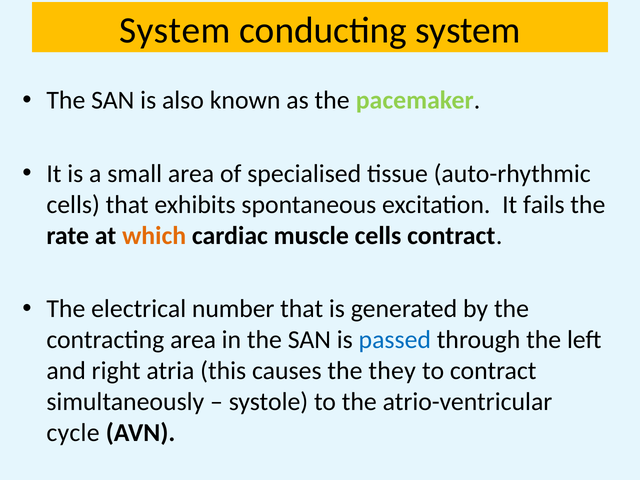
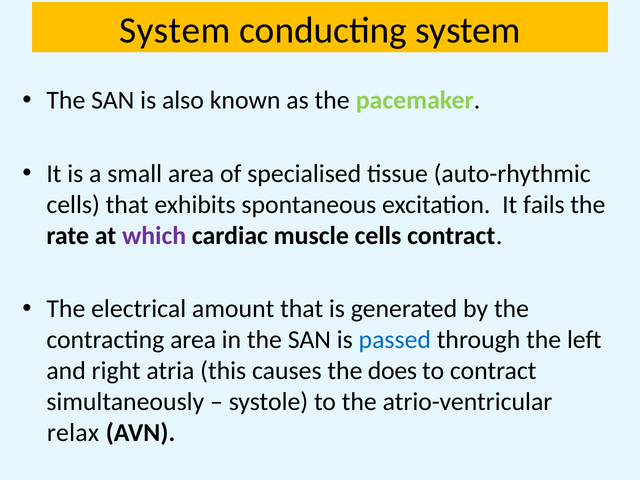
which colour: orange -> purple
number: number -> amount
they: they -> does
cycle: cycle -> relax
